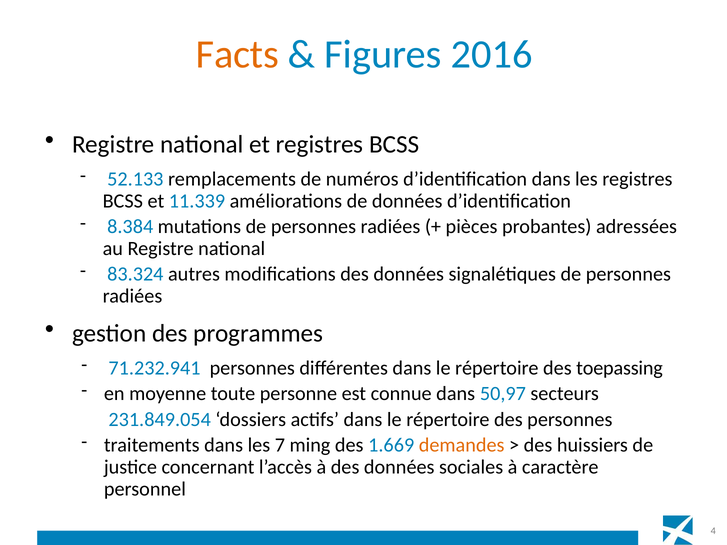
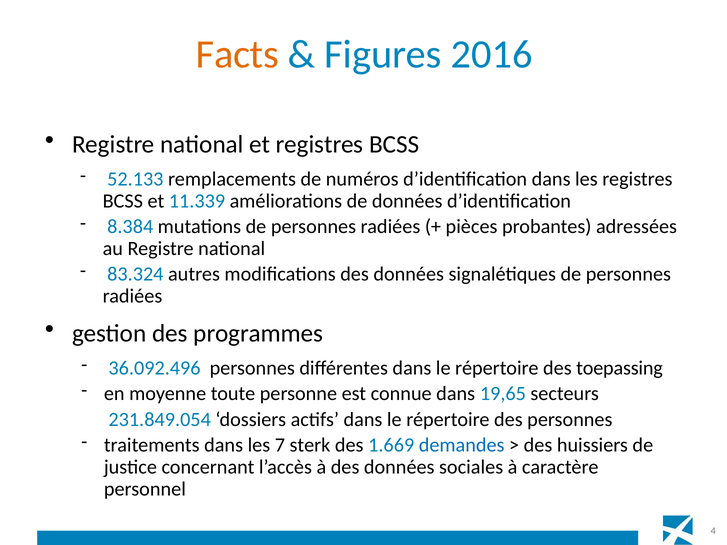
71.232.941: 71.232.941 -> 36.092.496
50,97: 50,97 -> 19,65
ming: ming -> sterk
demandes colour: orange -> blue
